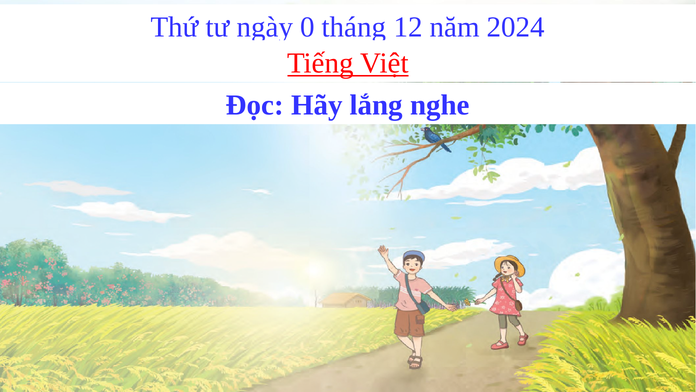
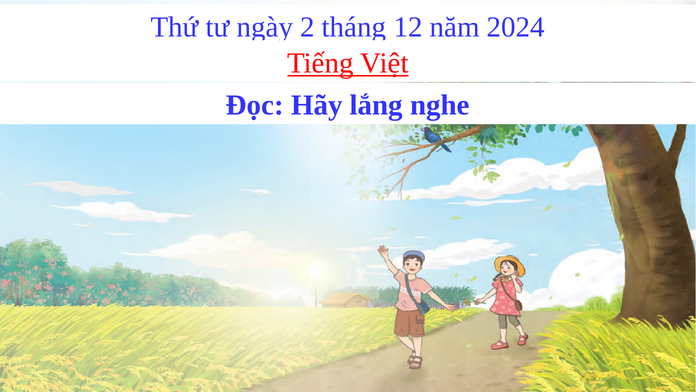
0: 0 -> 2
